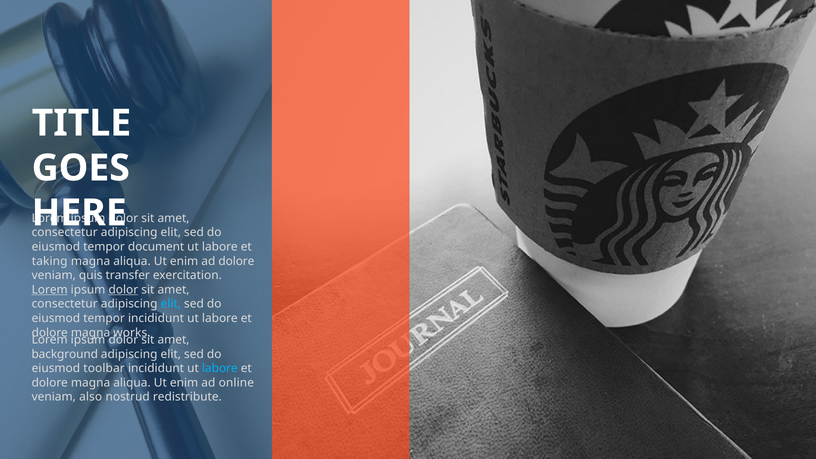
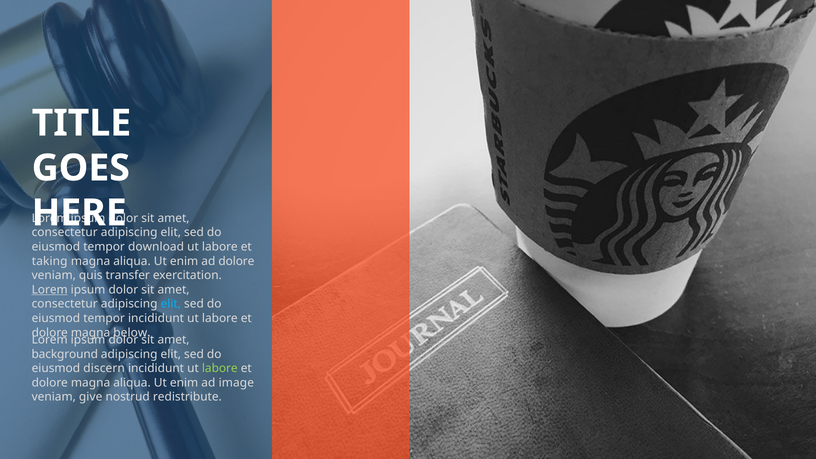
document: document -> download
dolor at (123, 290) underline: present -> none
works: works -> below
toolbar: toolbar -> discern
labore at (220, 368) colour: light blue -> light green
online: online -> image
also: also -> give
